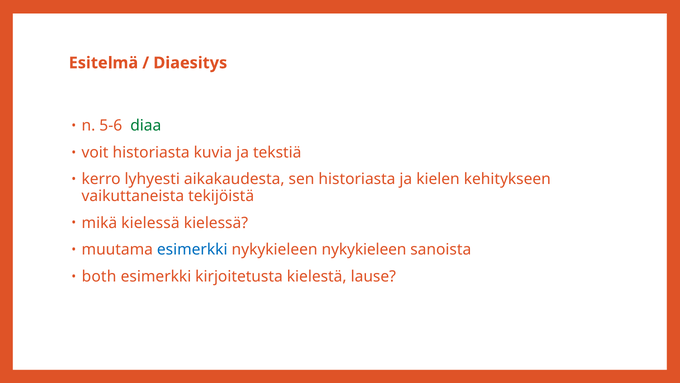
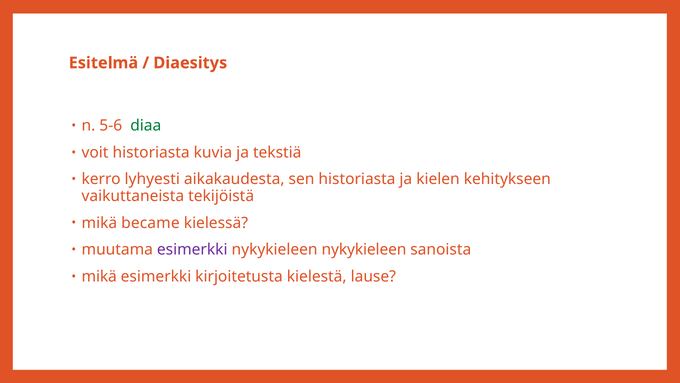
mikä kielessä: kielessä -> became
esimerkki at (192, 249) colour: blue -> purple
both at (99, 276): both -> mikä
